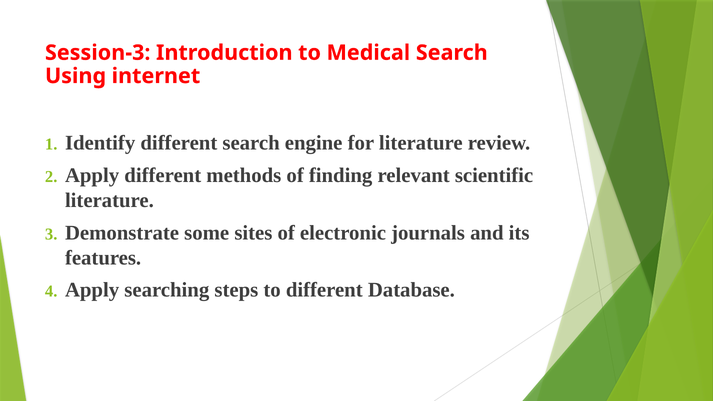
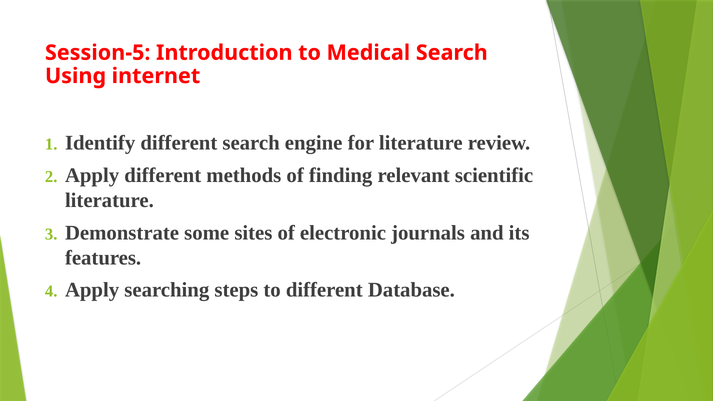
Session-3: Session-3 -> Session-5
